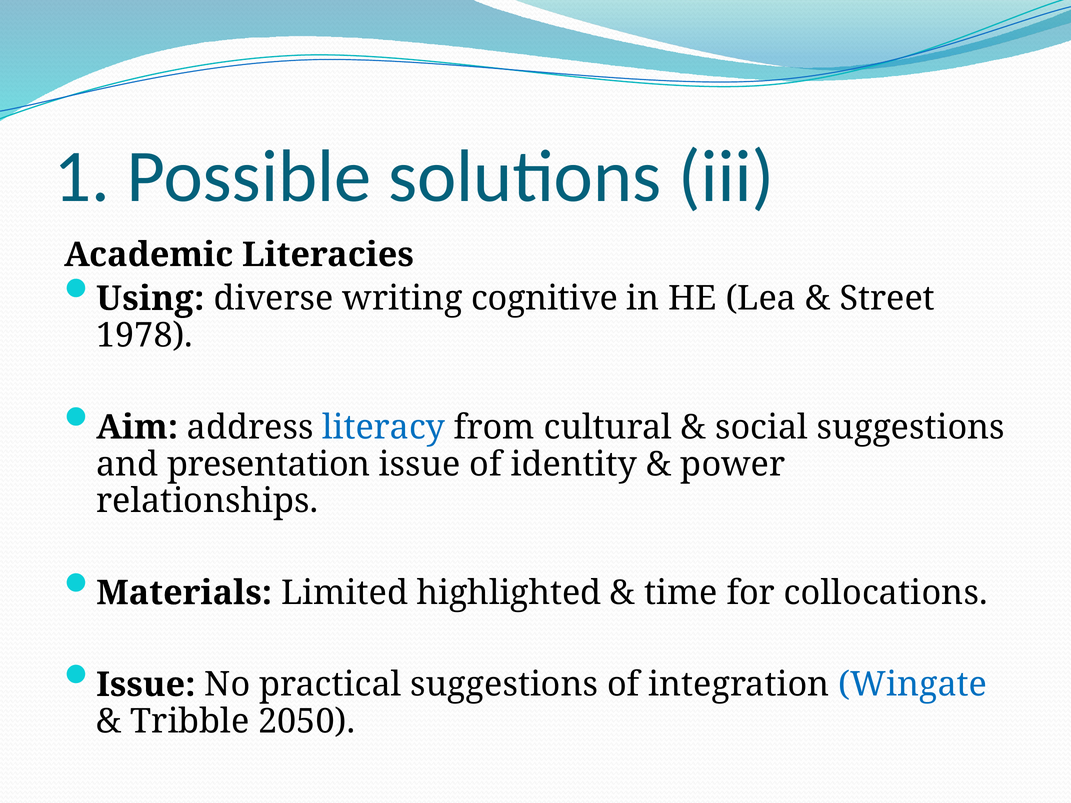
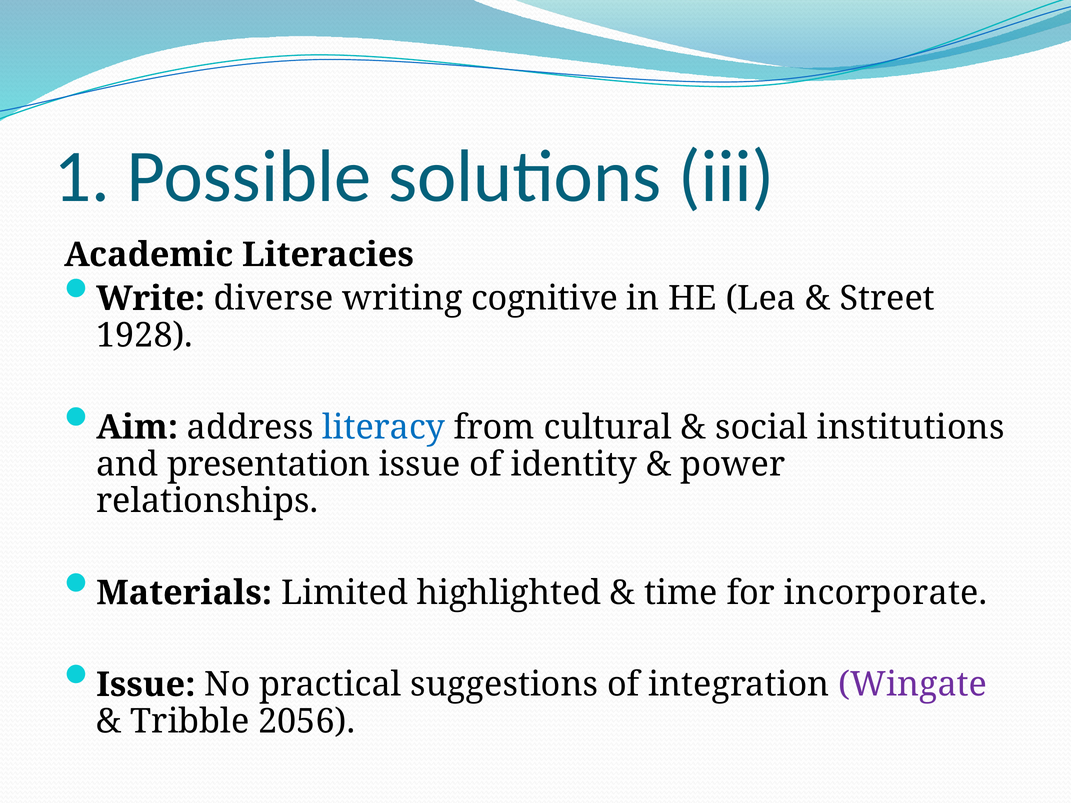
Using: Using -> Write
1978: 1978 -> 1928
social suggestions: suggestions -> institutions
collocations: collocations -> incorporate
Wingate colour: blue -> purple
2050: 2050 -> 2056
